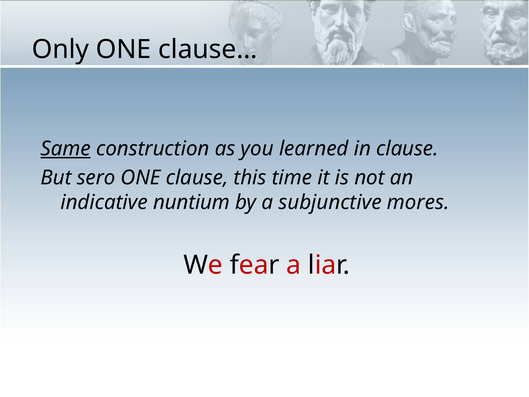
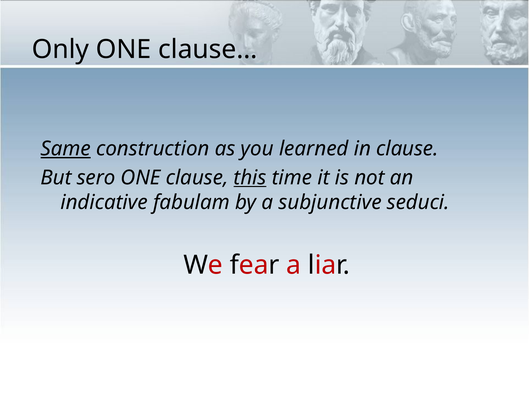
this underline: none -> present
nuntium: nuntium -> fabulam
mores: mores -> seduci
